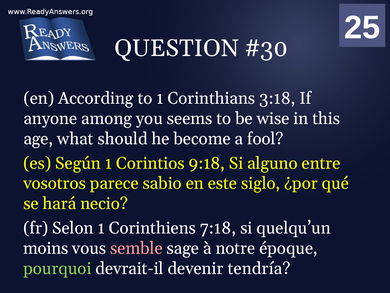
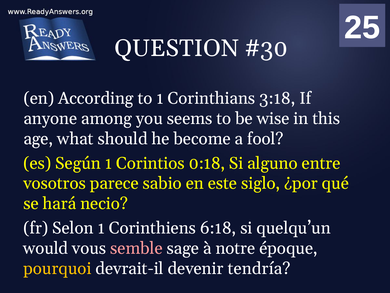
9:18: 9:18 -> 0:18
7:18: 7:18 -> 6:18
moins: moins -> would
pourquoi colour: light green -> yellow
